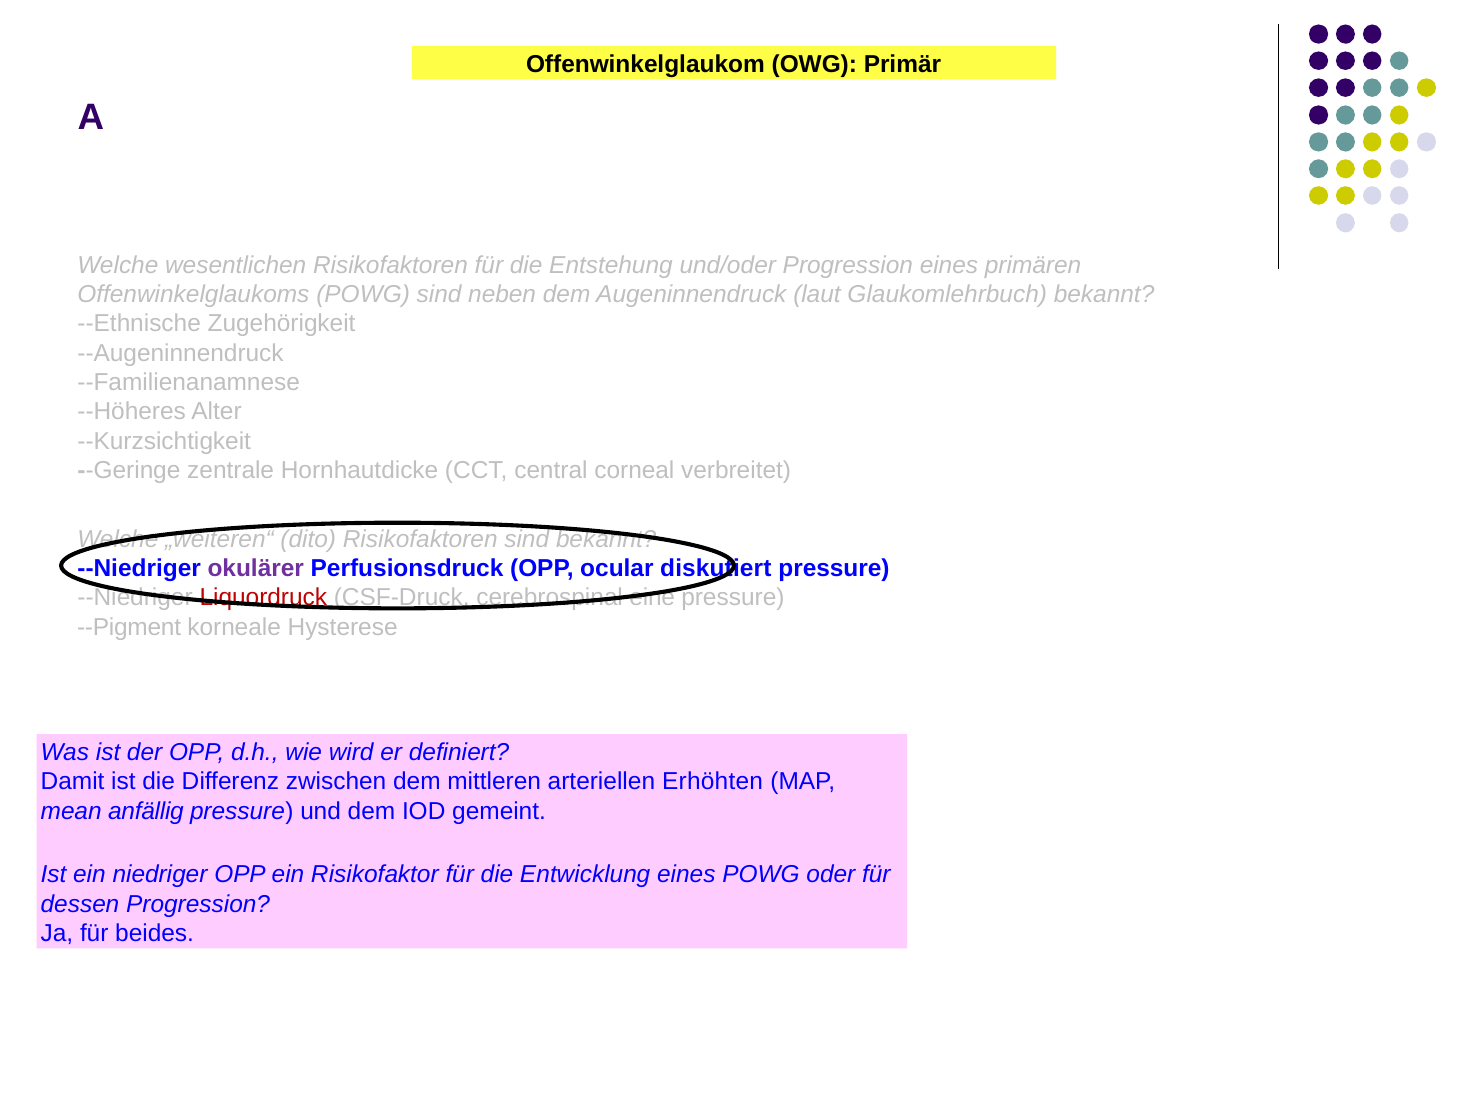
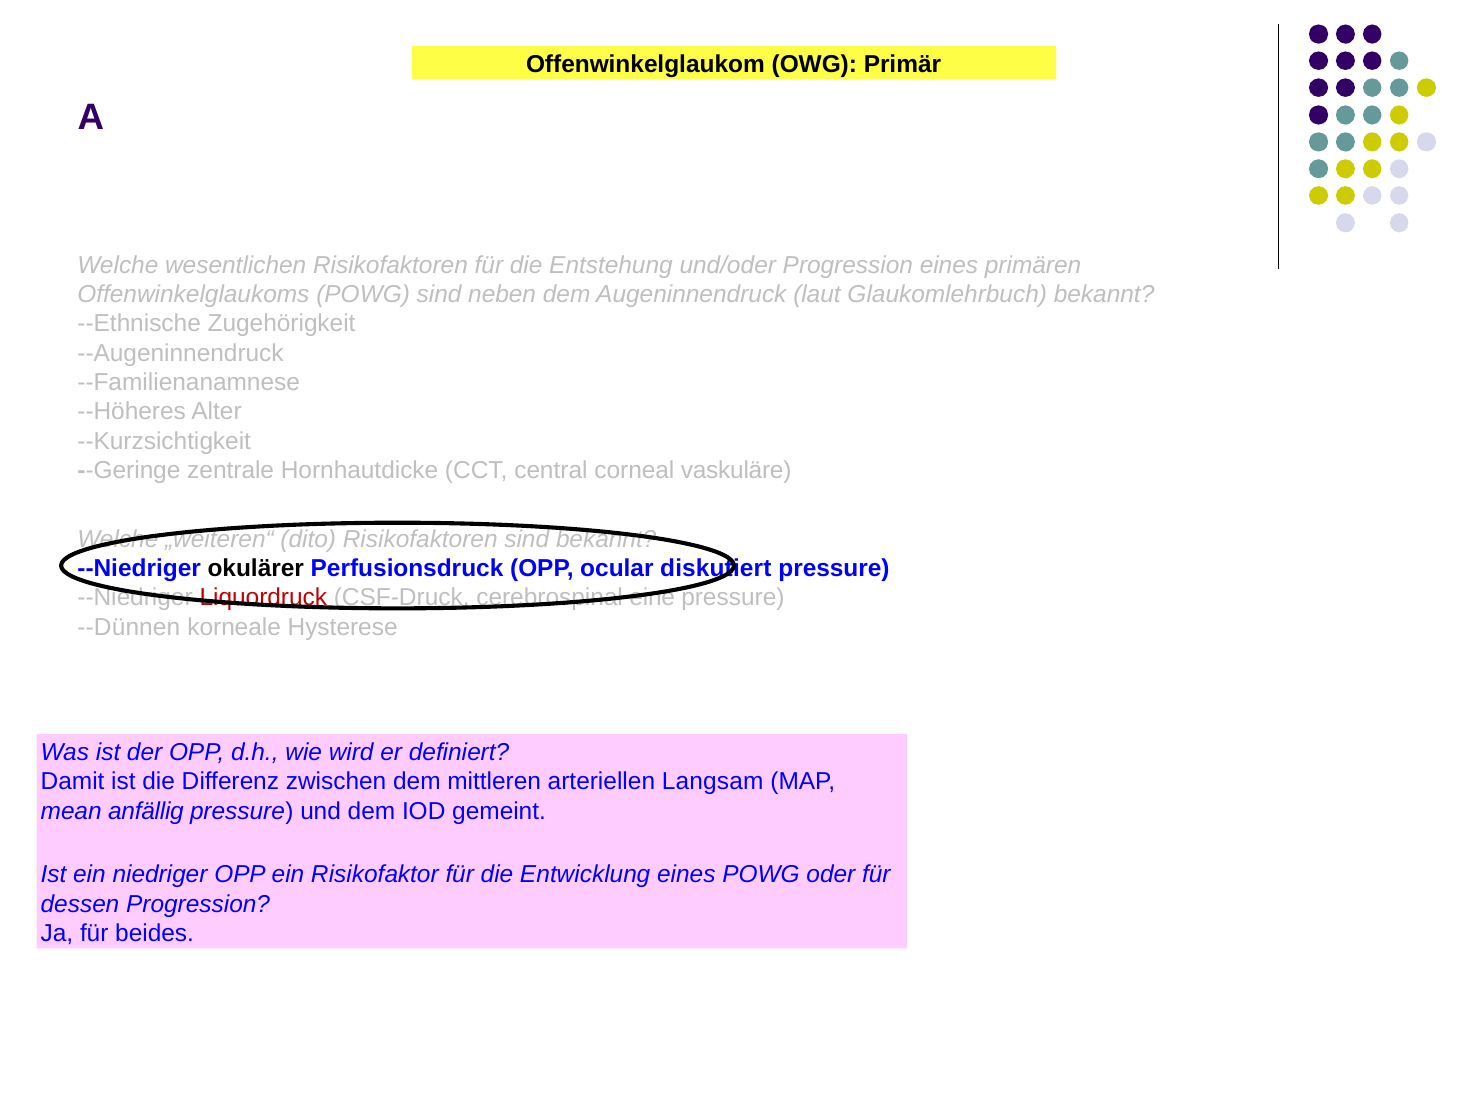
verbreitet: verbreitet -> vaskuläre
okulärer colour: purple -> black
--Pigment: --Pigment -> --Dünnen
Erhöhten: Erhöhten -> Langsam
